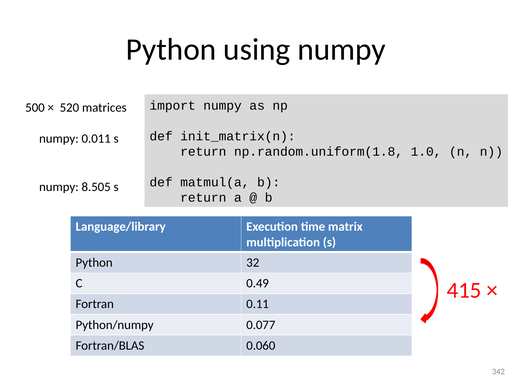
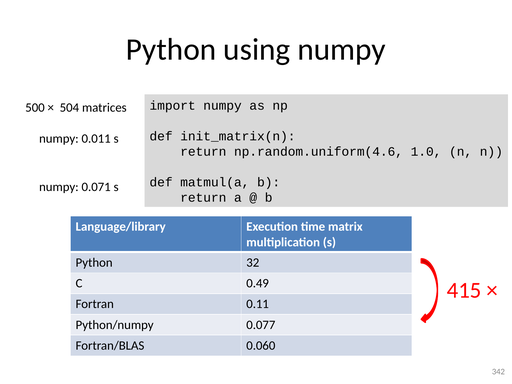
520: 520 -> 504
np.random.uniform(1.8: np.random.uniform(1.8 -> np.random.uniform(4.6
8.505: 8.505 -> 0.071
